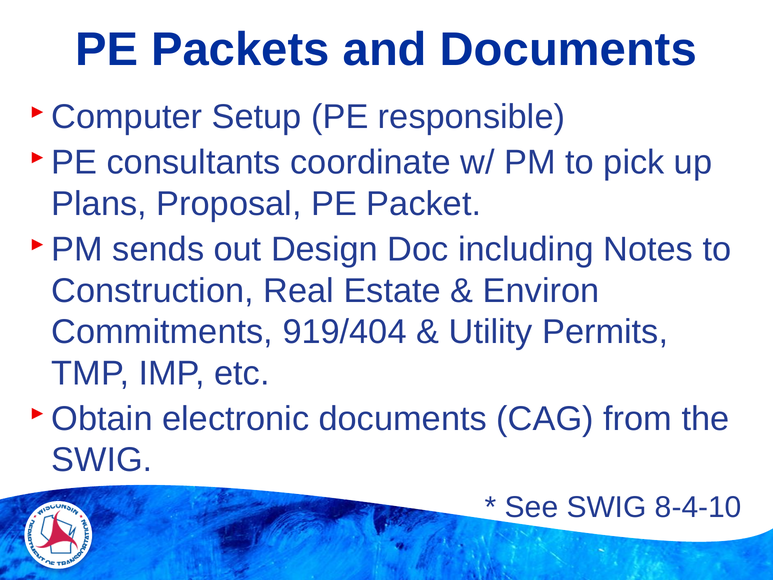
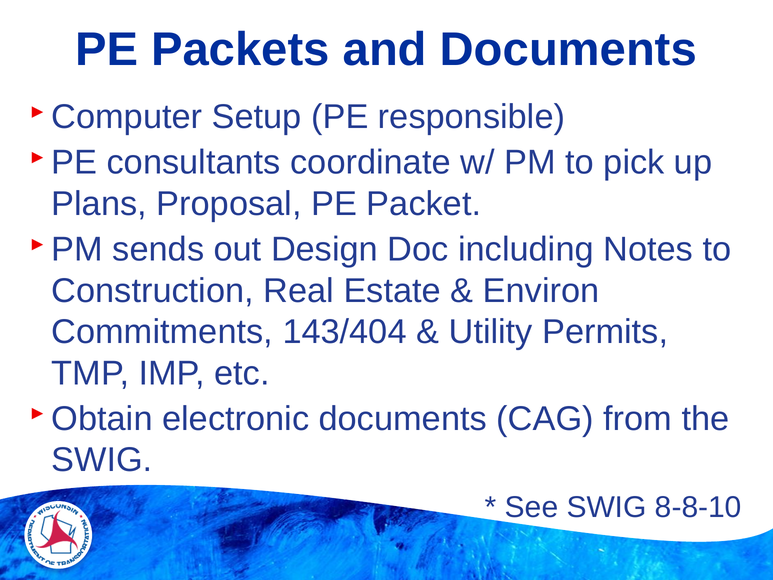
919/404: 919/404 -> 143/404
8-4-10: 8-4-10 -> 8-8-10
